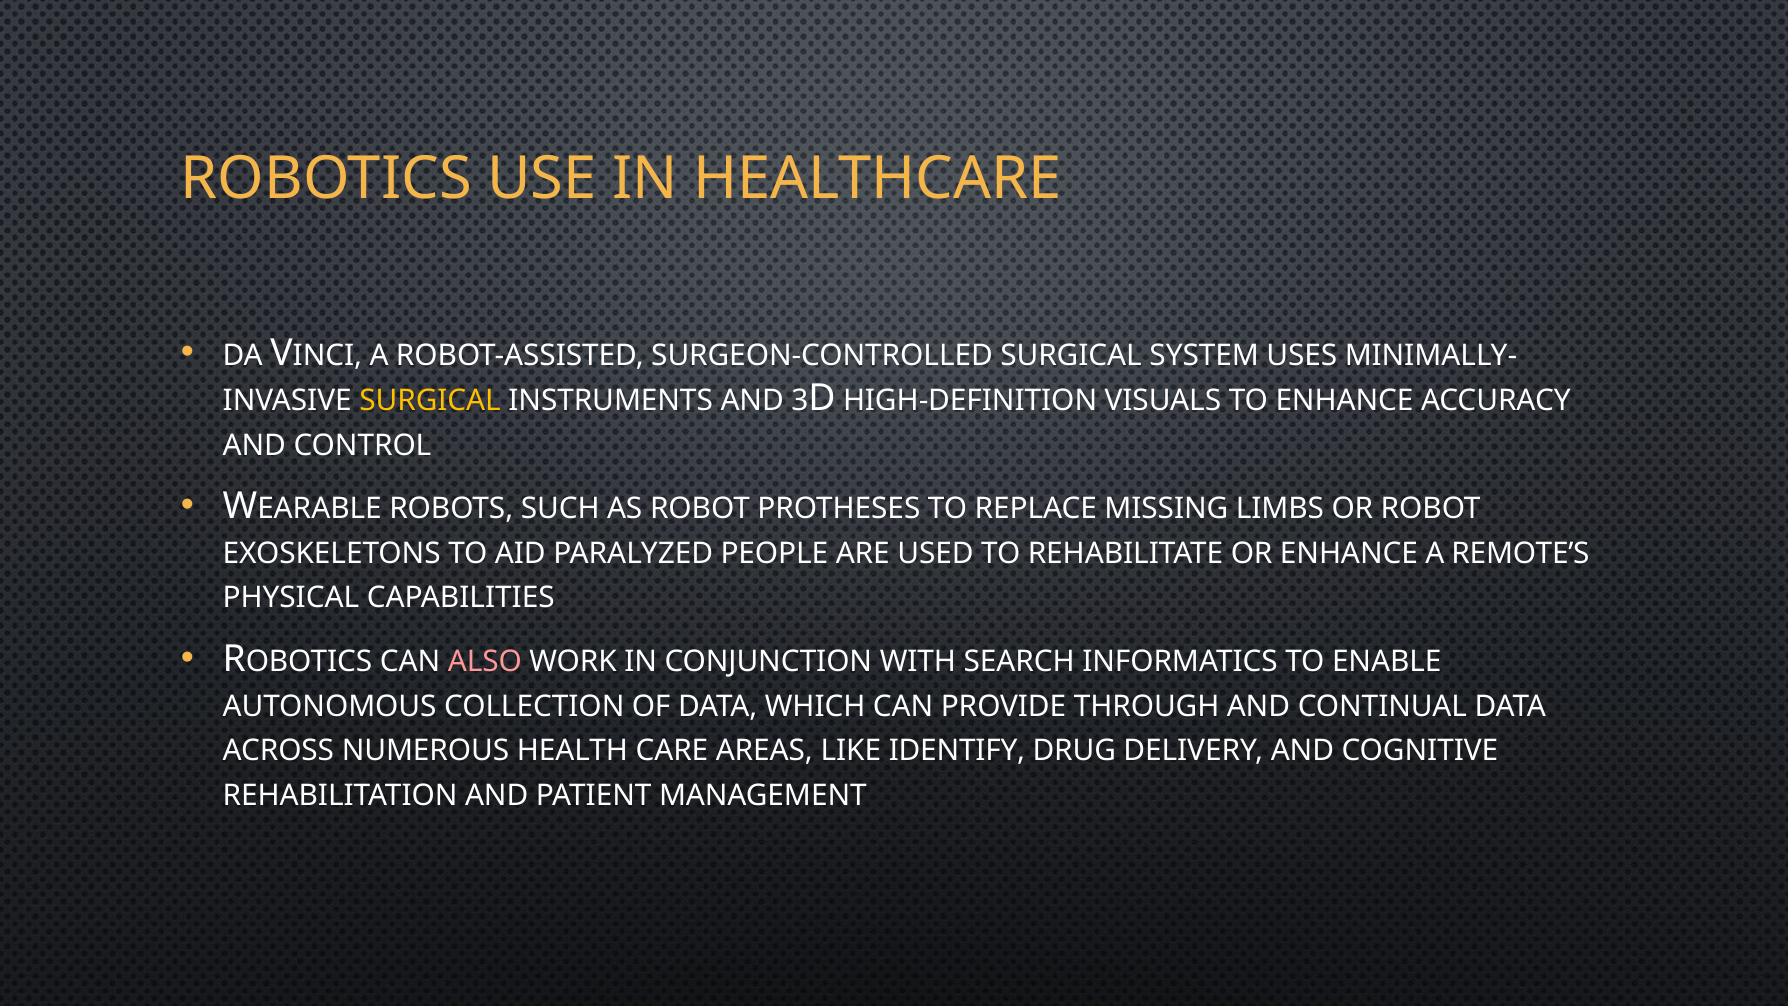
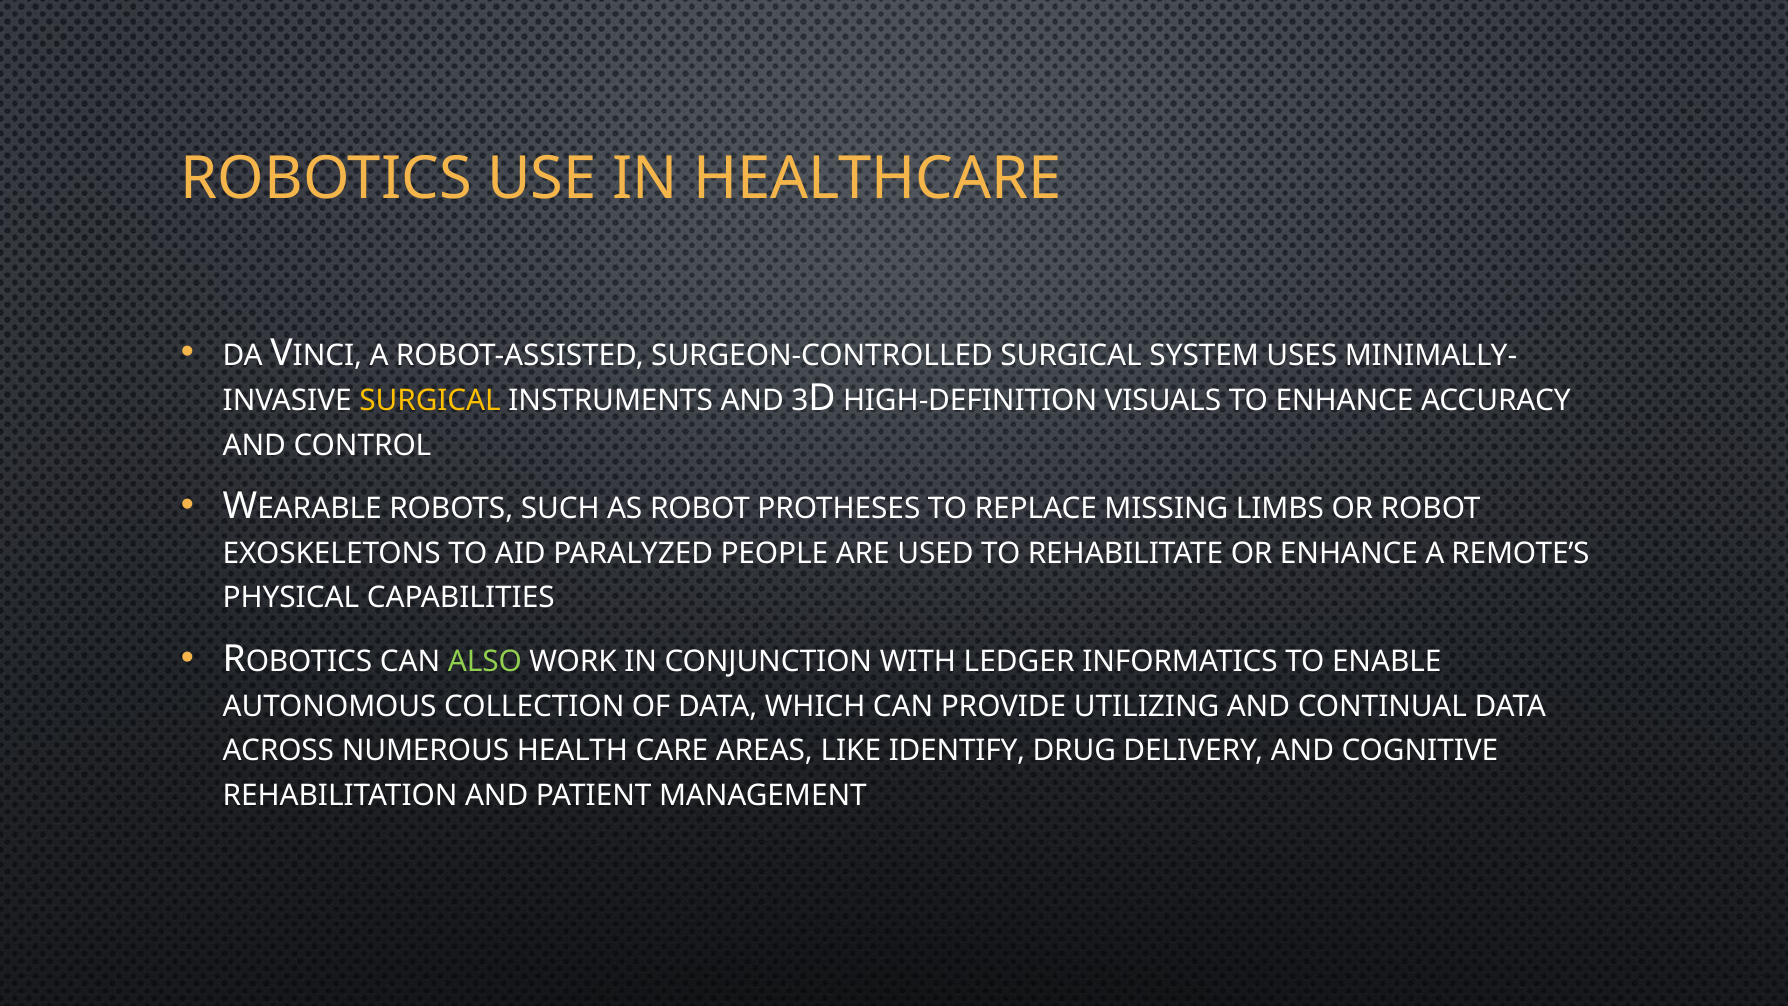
ALSO colour: pink -> light green
SEARCH: SEARCH -> LEDGER
THROUGH: THROUGH -> UTILIZING
